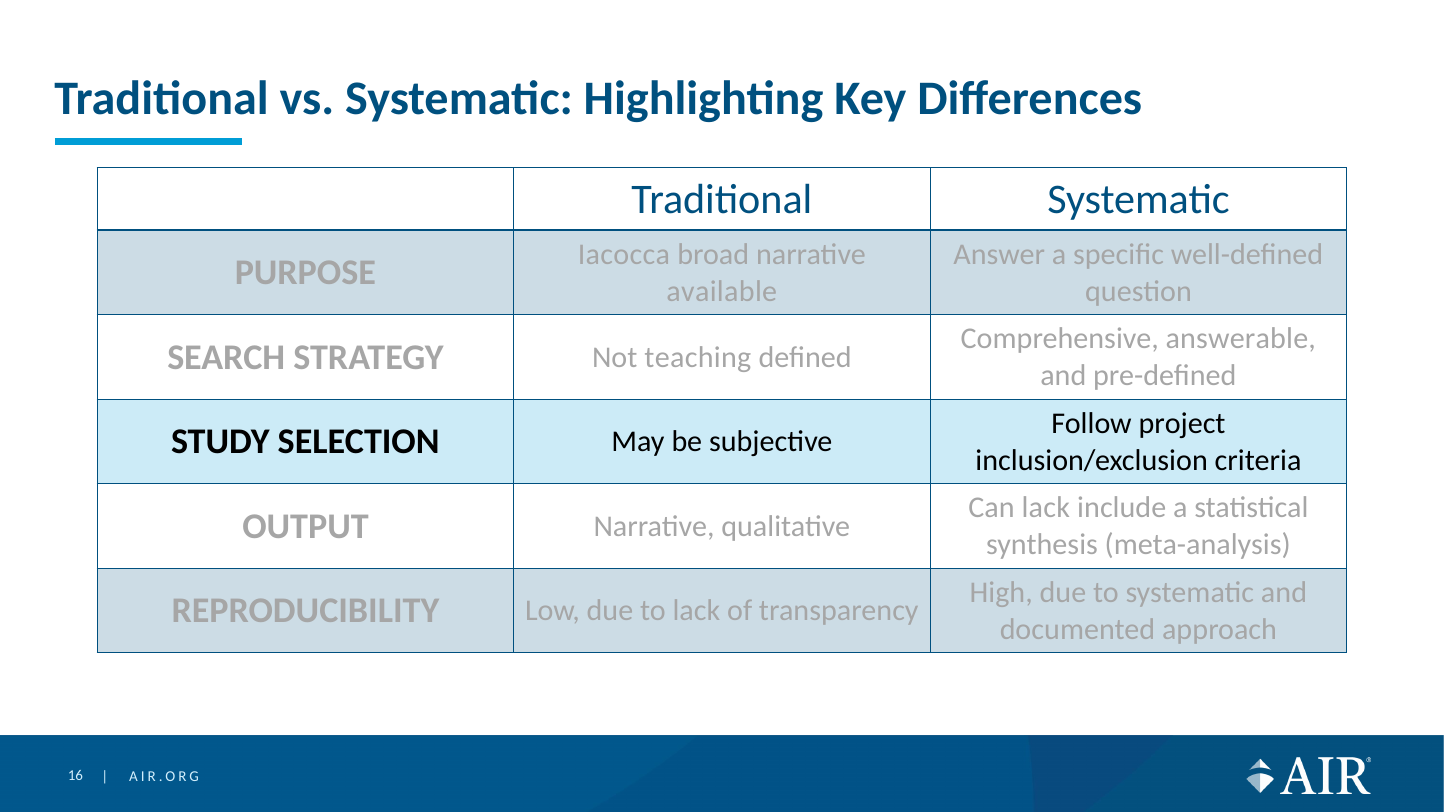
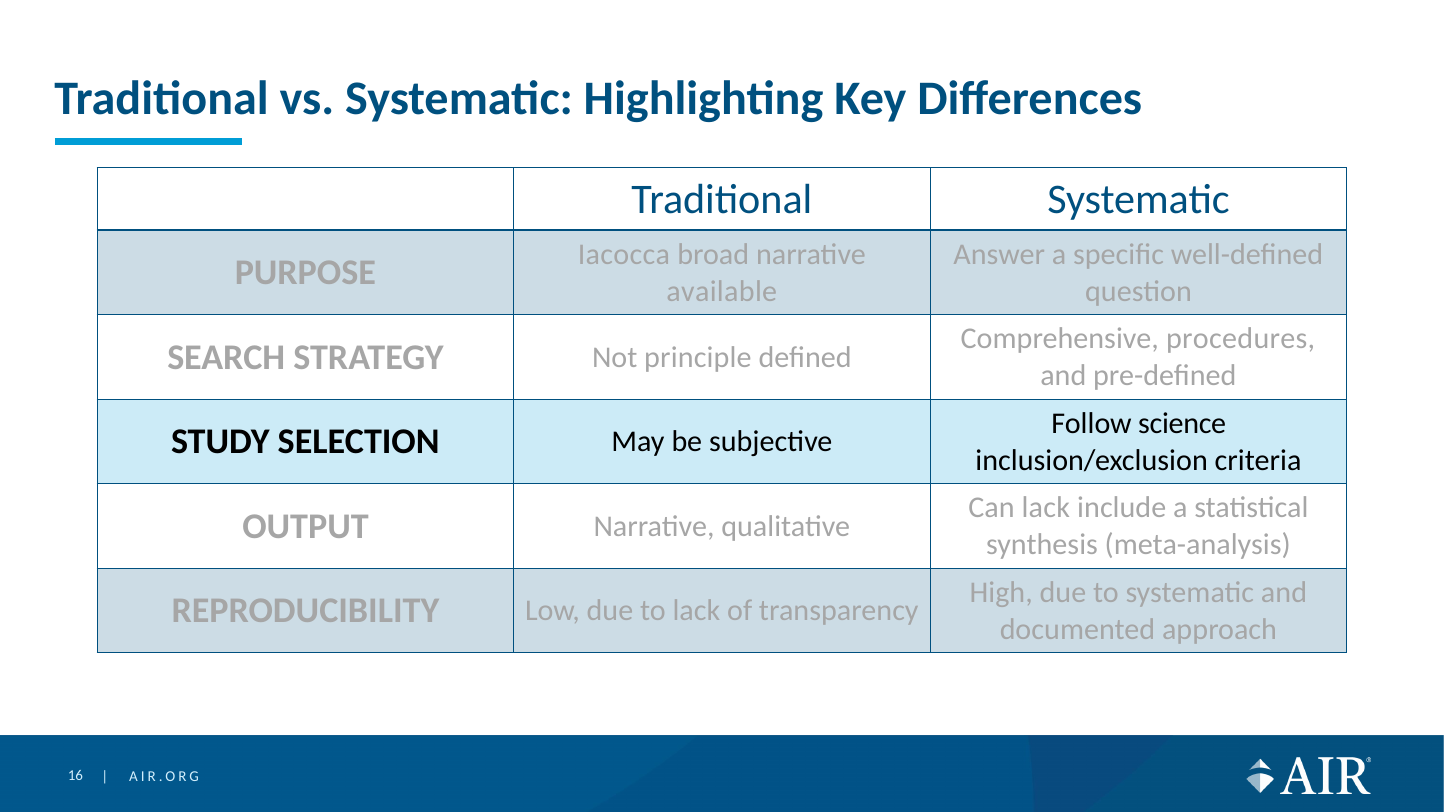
answerable: answerable -> procedures
teaching: teaching -> principle
project: project -> science
